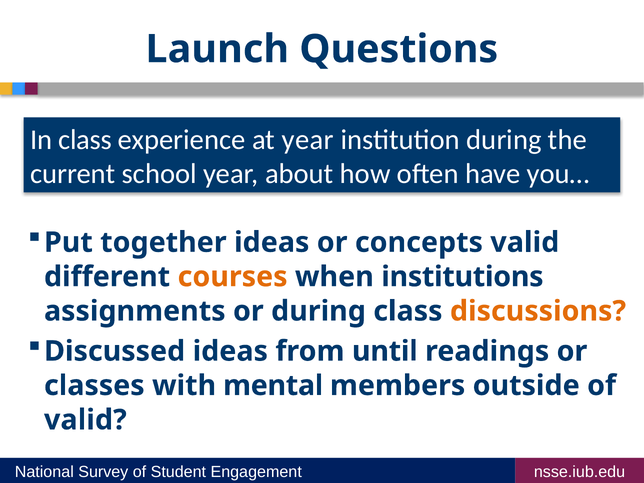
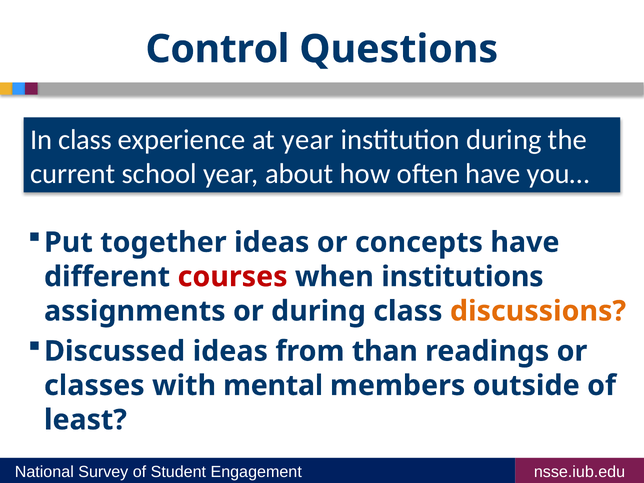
Launch: Launch -> Control
concepts valid: valid -> have
courses colour: orange -> red
until: until -> than
valid at (85, 420): valid -> least
